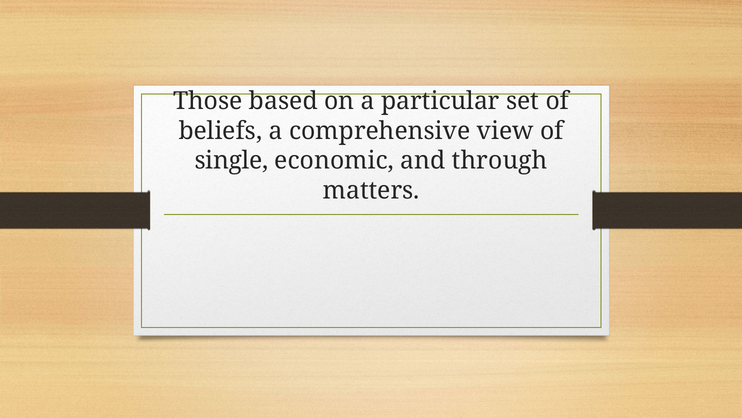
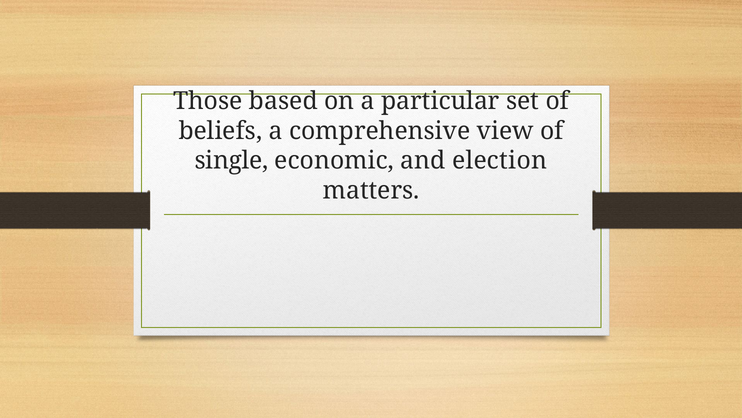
through: through -> election
